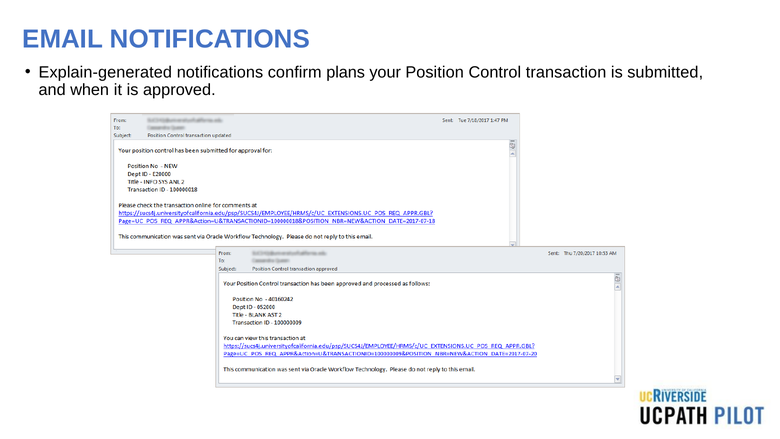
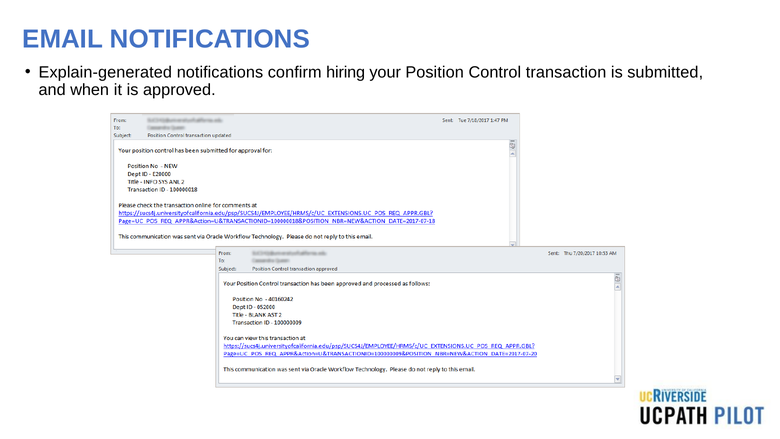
plans: plans -> hiring
